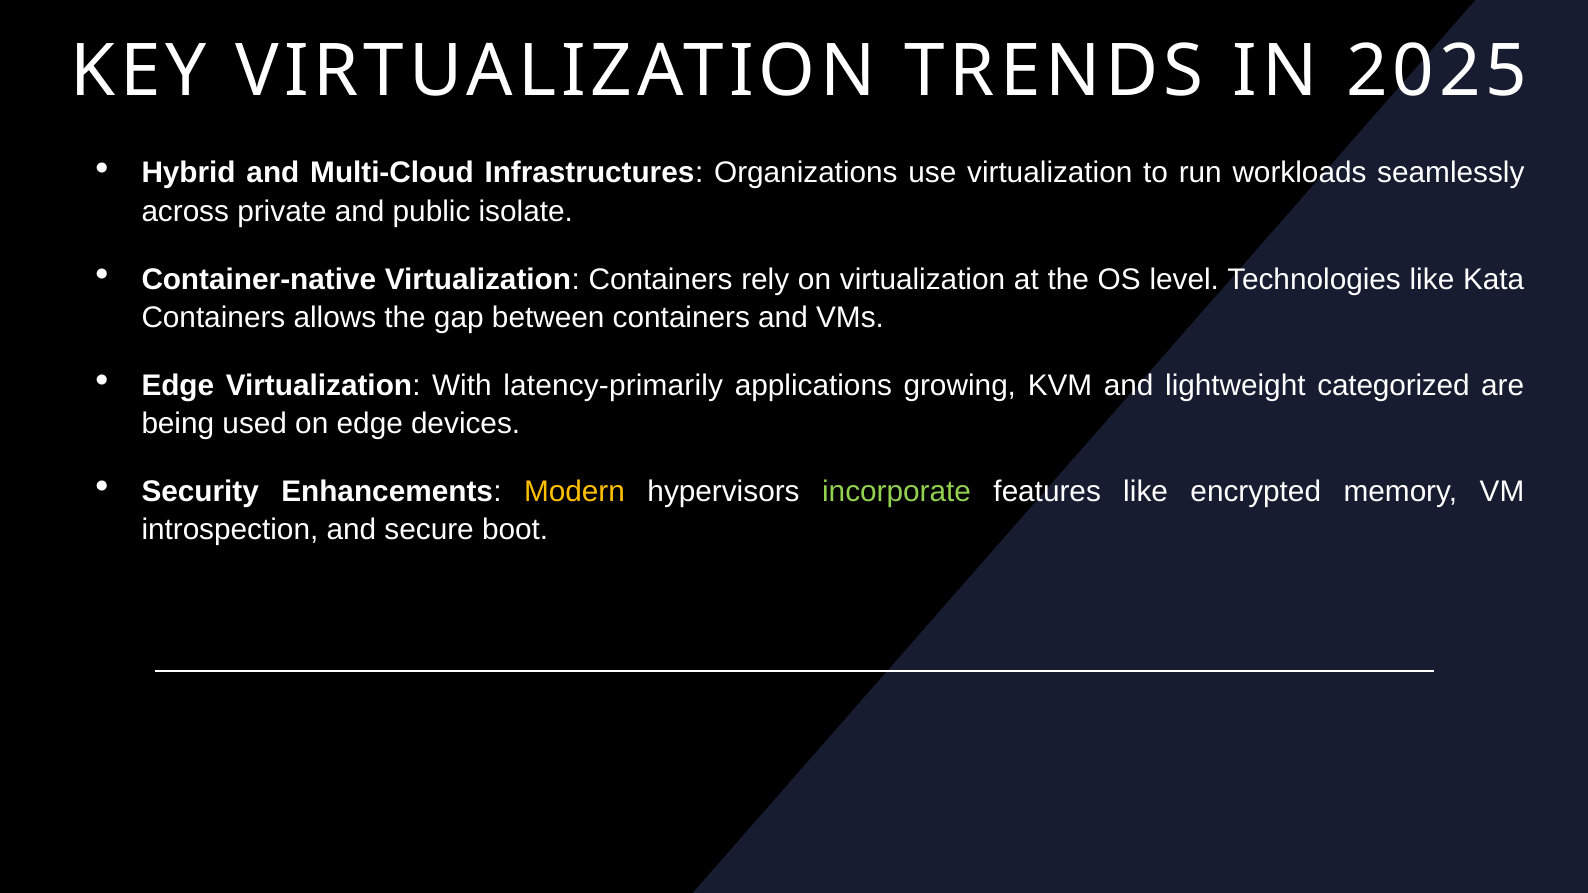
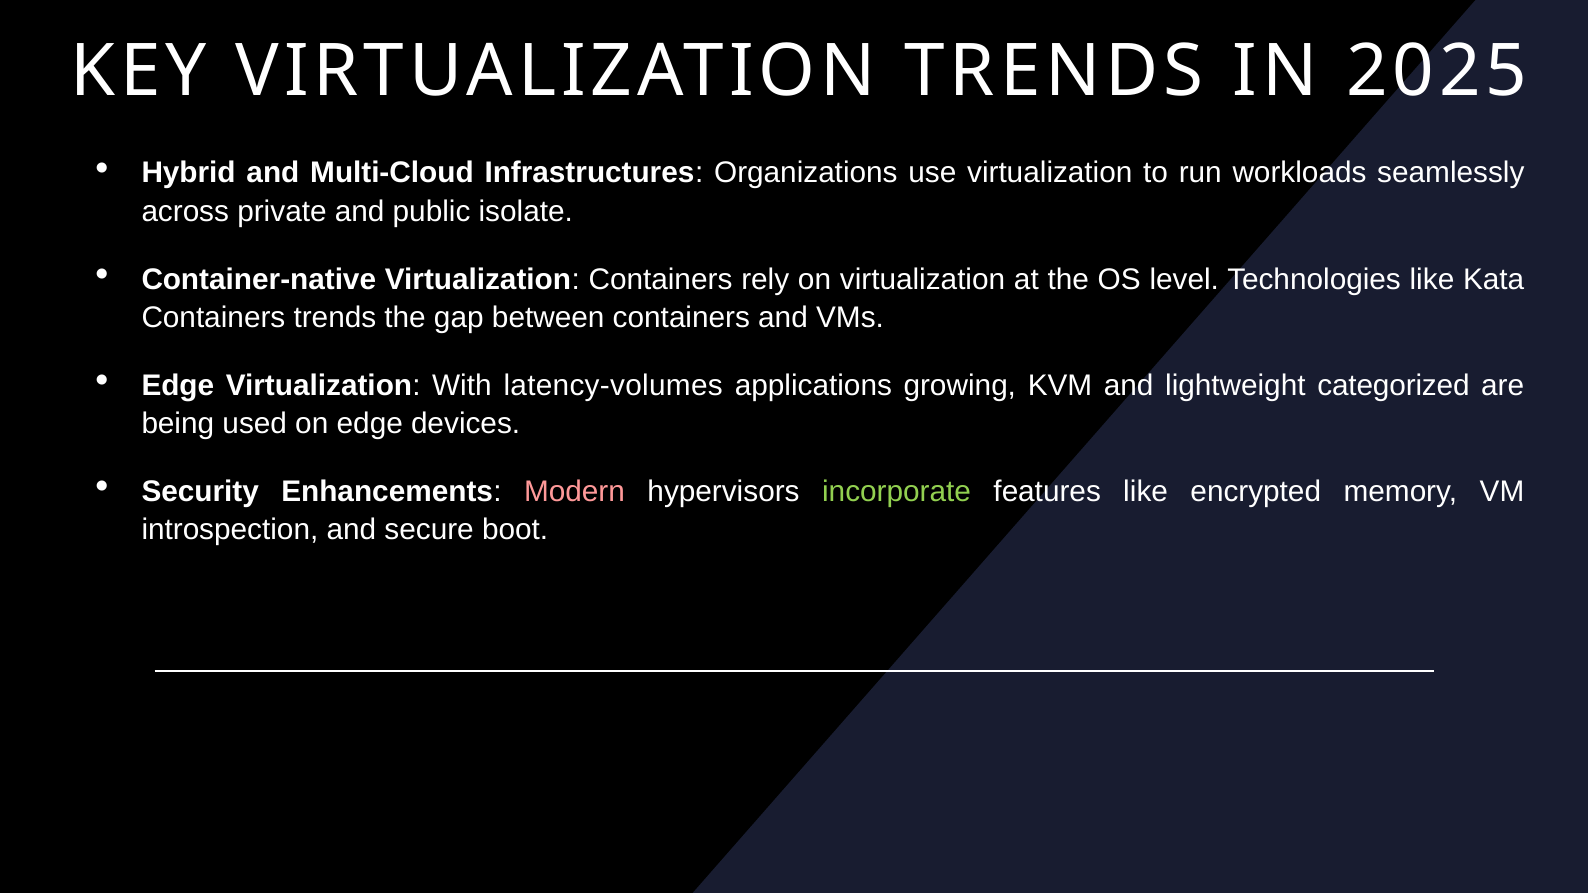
Containers allows: allows -> trends
latency-primarily: latency-primarily -> latency-volumes
Modern colour: yellow -> pink
